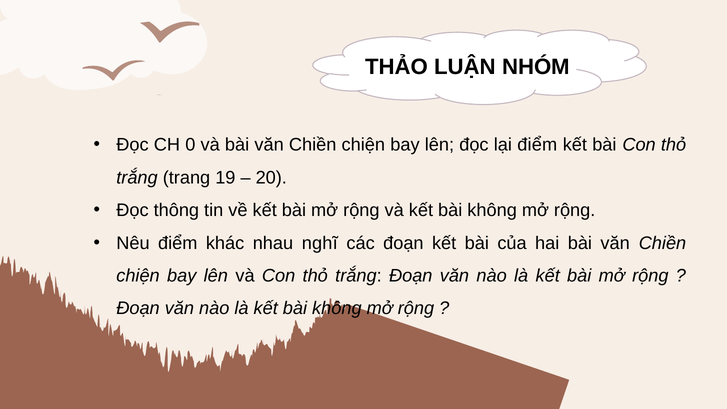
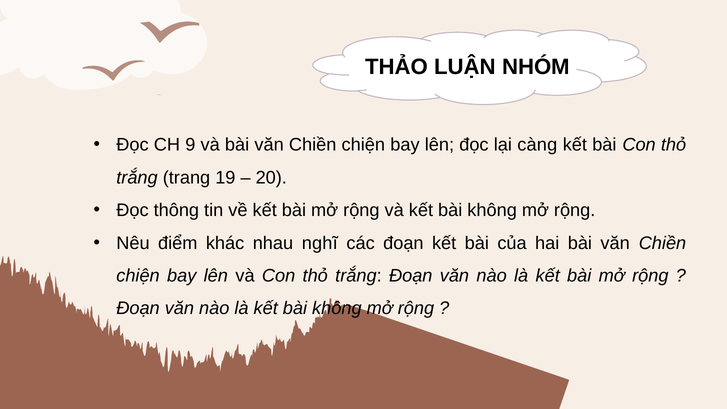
0: 0 -> 9
lại điểm: điểm -> càng
